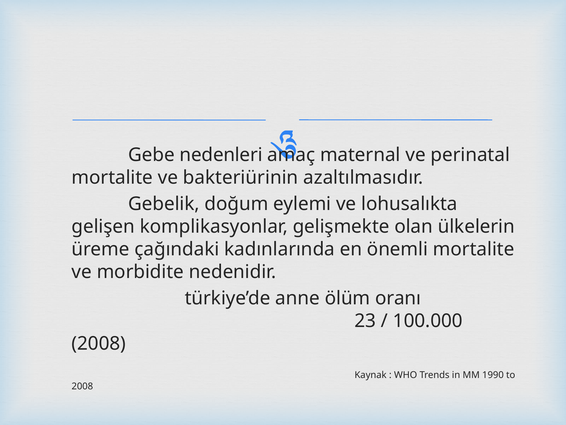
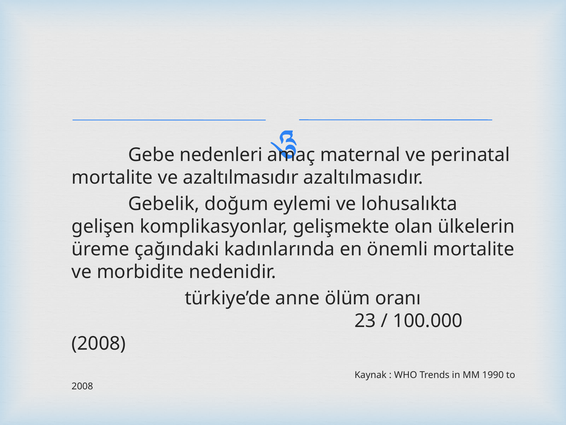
ve bakteriürinin: bakteriürinin -> azaltılmasıdır
